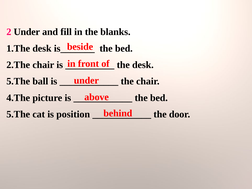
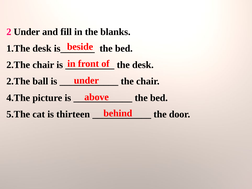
5.The at (18, 81): 5.The -> 2.The
position: position -> thirteen
